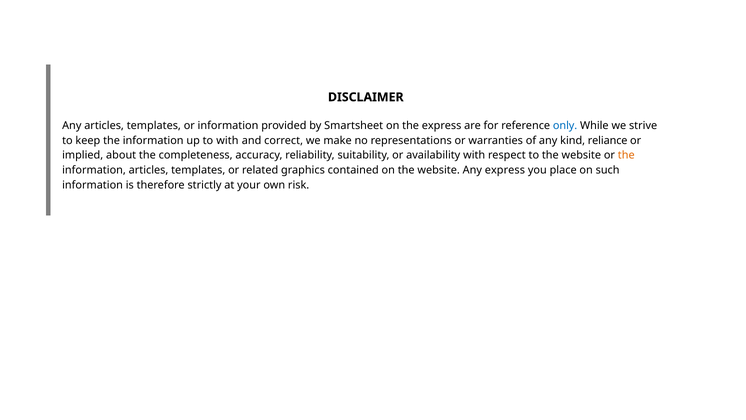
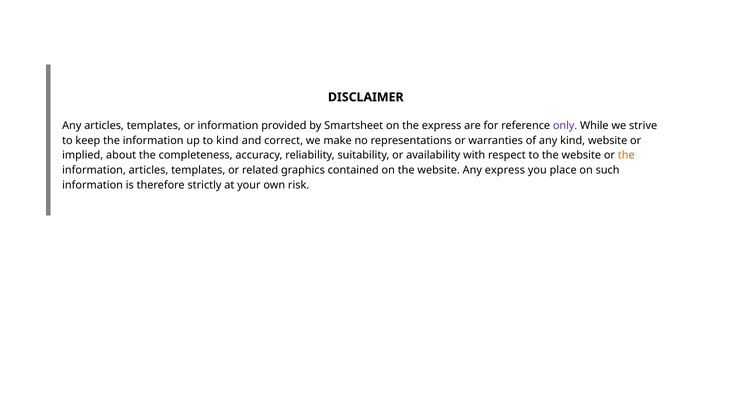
only colour: blue -> purple
to with: with -> kind
kind reliance: reliance -> website
